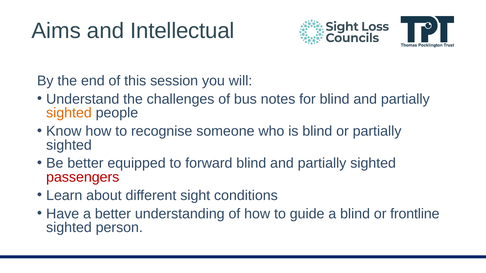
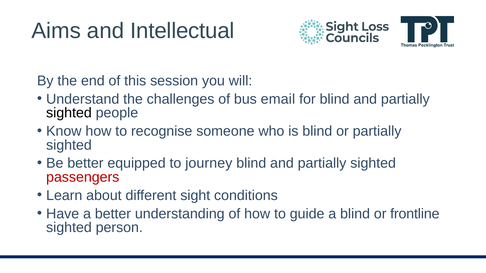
notes: notes -> email
sighted at (69, 113) colour: orange -> black
forward: forward -> journey
